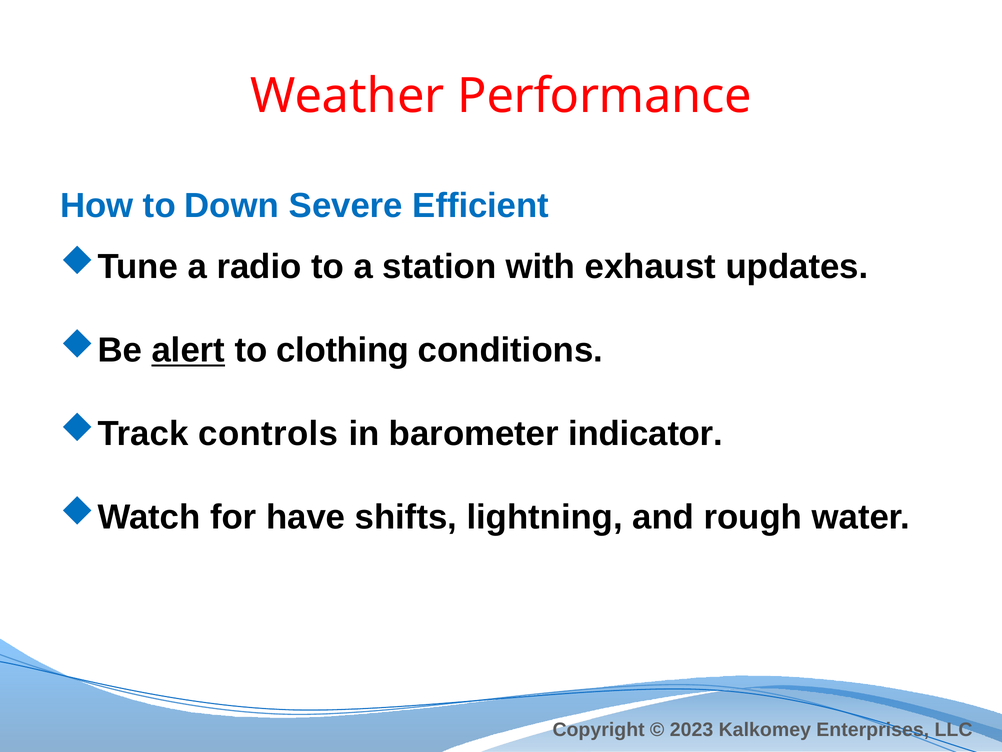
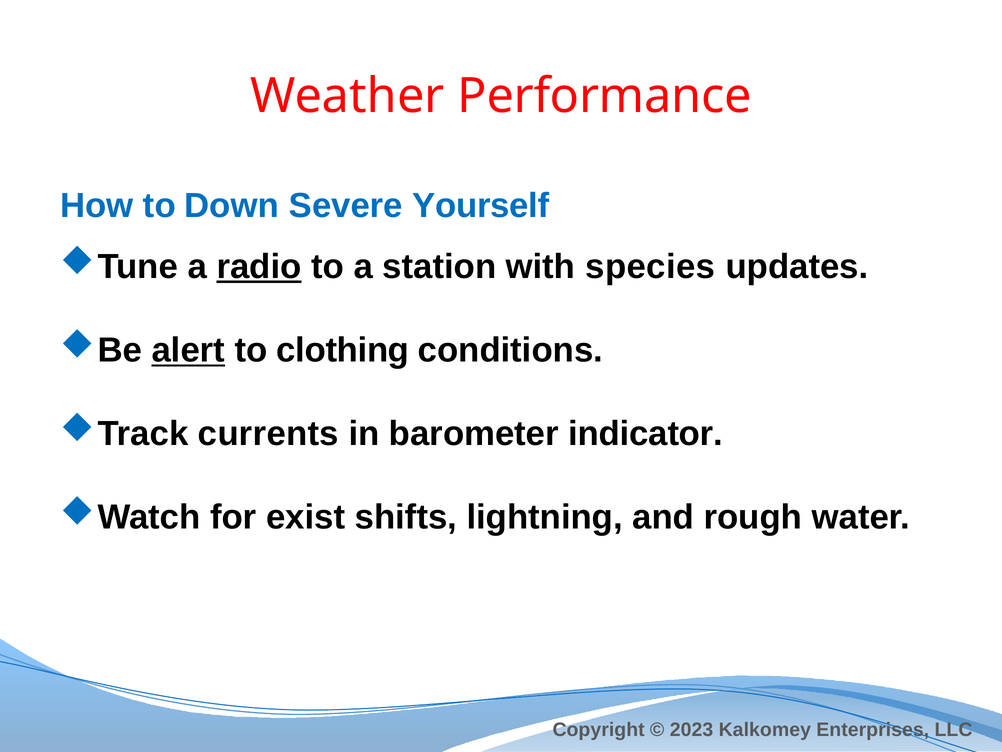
Efficient: Efficient -> Yourself
radio underline: none -> present
exhaust: exhaust -> species
controls: controls -> currents
have: have -> exist
